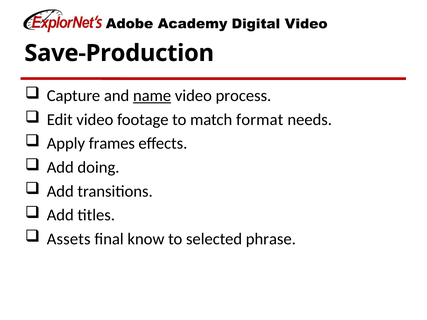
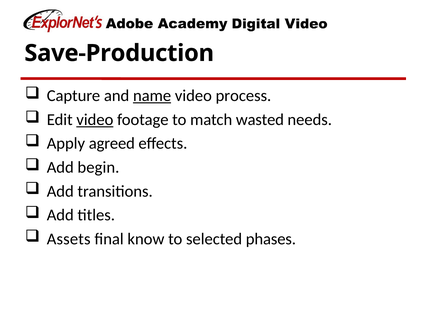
video at (95, 120) underline: none -> present
format: format -> wasted
frames: frames -> agreed
doing: doing -> begin
phrase: phrase -> phases
